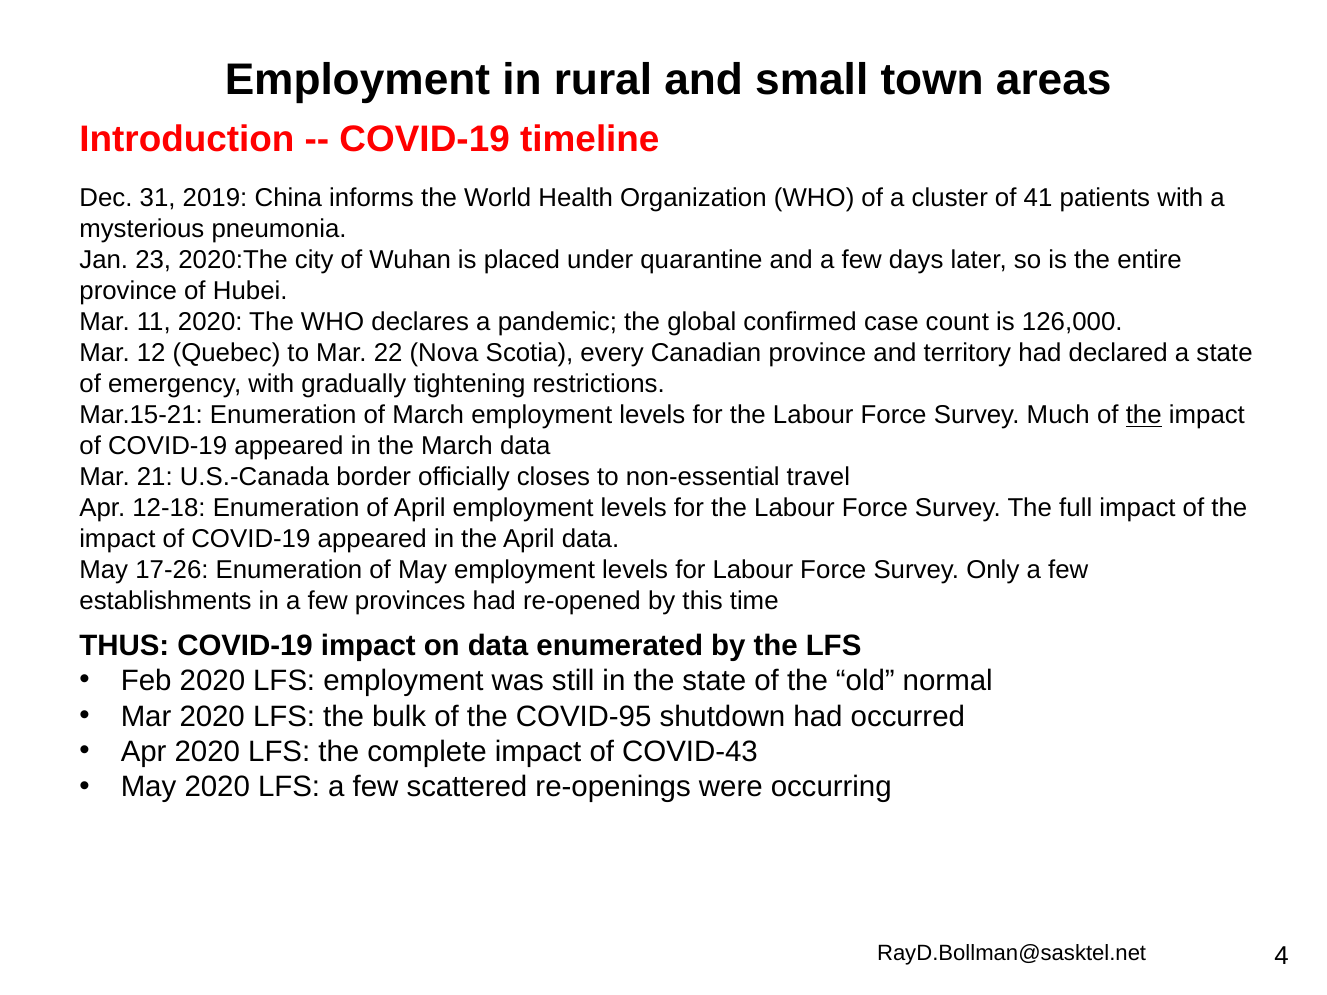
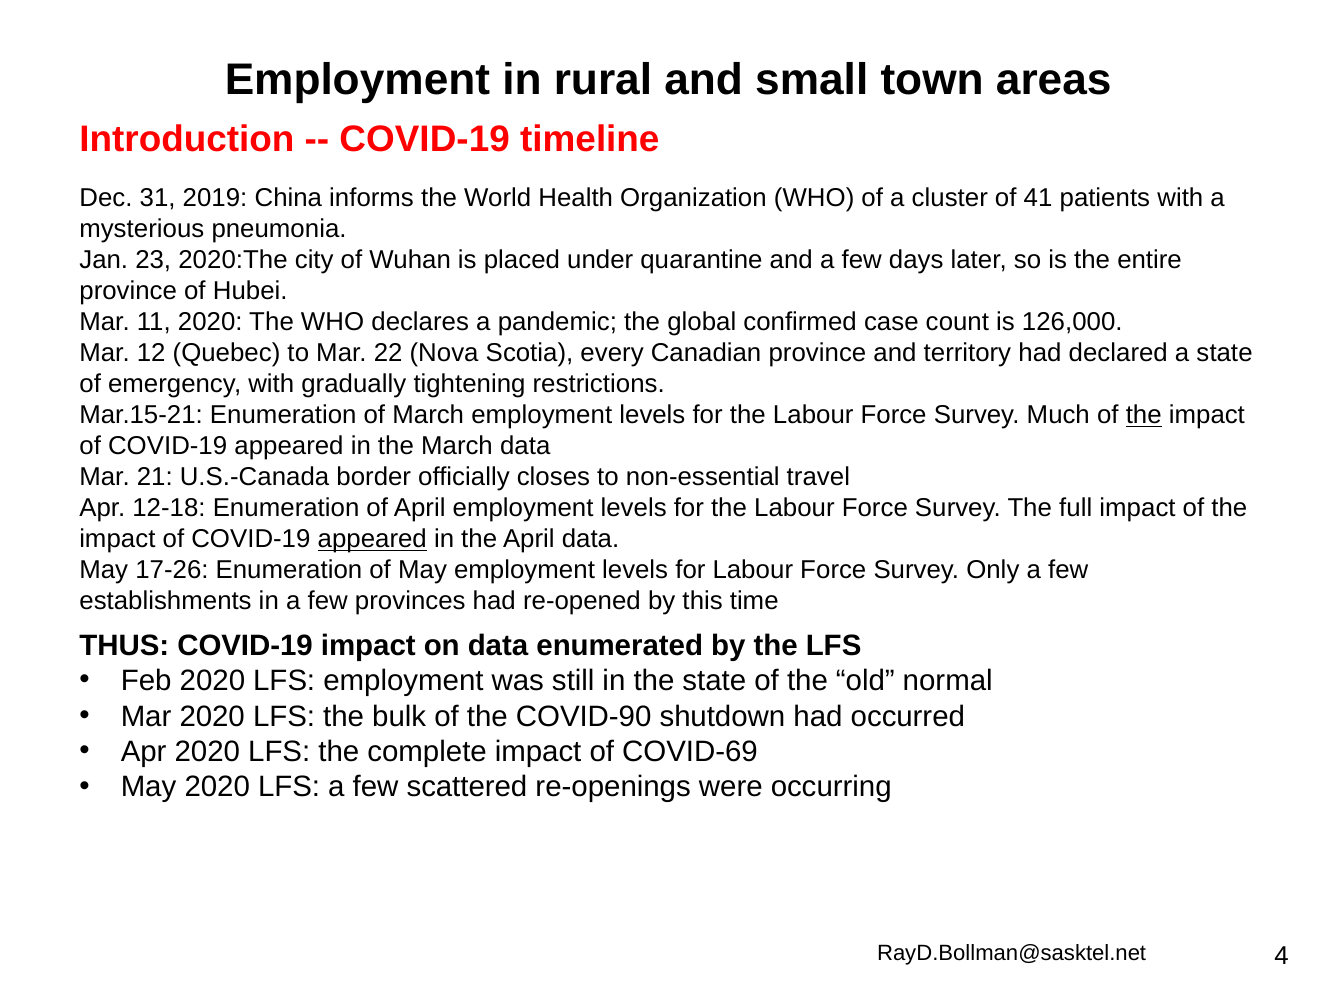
appeared at (372, 539) underline: none -> present
COVID-95: COVID-95 -> COVID-90
COVID-43: COVID-43 -> COVID-69
